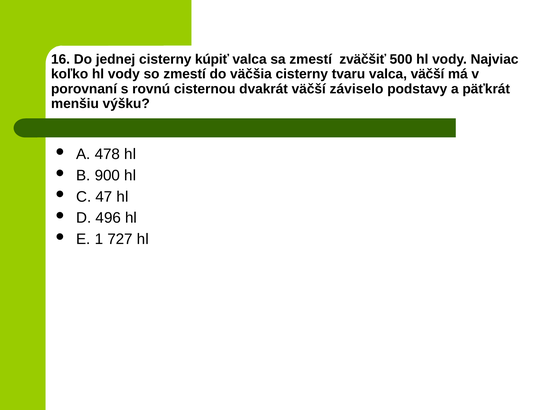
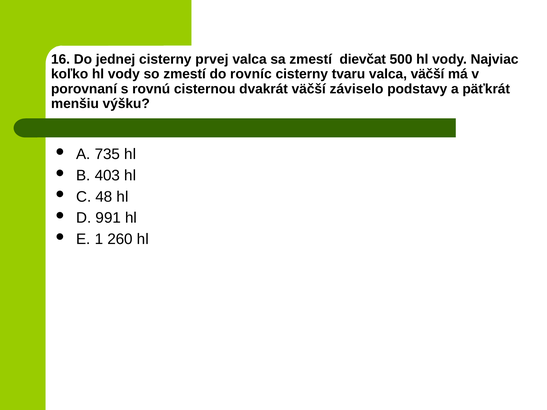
kúpiť: kúpiť -> prvej
zväčšiť: zväčšiť -> dievčat
väčšia: väčšia -> rovníc
478: 478 -> 735
900: 900 -> 403
47: 47 -> 48
496: 496 -> 991
727: 727 -> 260
